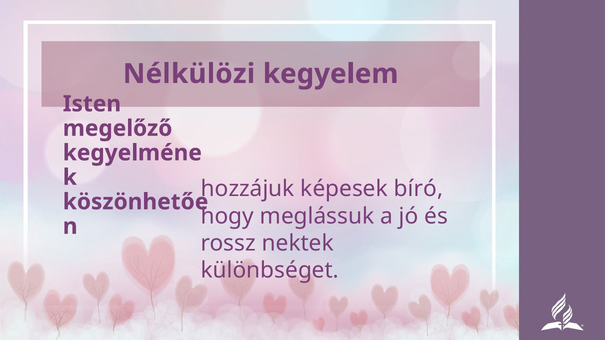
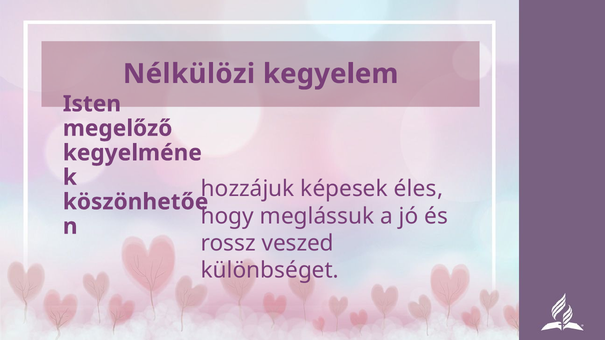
bíró: bíró -> éles
nektek: nektek -> veszed
